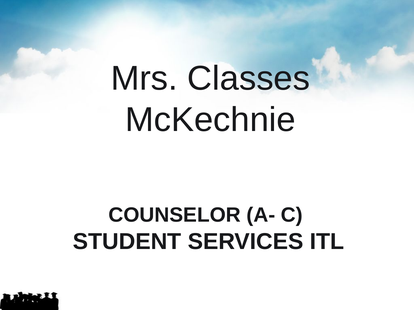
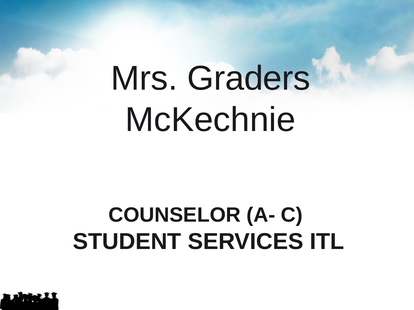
Classes: Classes -> Graders
